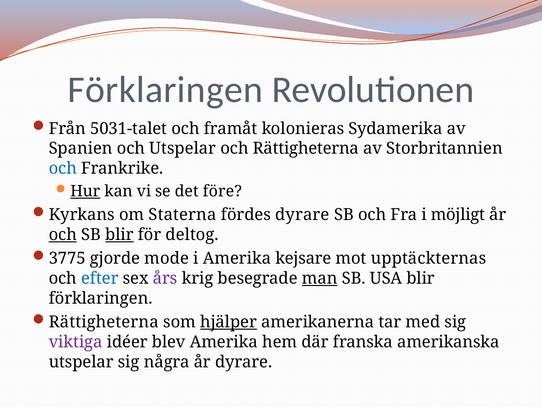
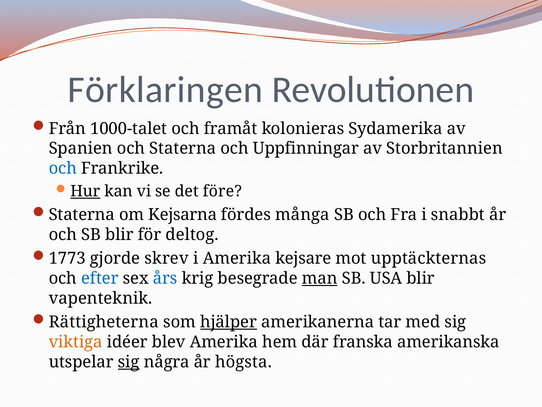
5031-talet: 5031-talet -> 1000-talet
och Utspelar: Utspelar -> Staterna
och Rättigheterna: Rättigheterna -> Uppfinningar
Kyrkans at (82, 215): Kyrkans -> Staterna
Staterna: Staterna -> Kejsarna
fördes dyrare: dyrare -> många
möjligt: möjligt -> snabbt
och at (63, 234) underline: present -> none
blir at (119, 234) underline: present -> none
3775: 3775 -> 1773
mode: mode -> skrev
års colour: purple -> blue
förklaringen at (101, 298): förklaringen -> vapenteknik
viktiga colour: purple -> orange
sig at (129, 361) underline: none -> present
år dyrare: dyrare -> högsta
